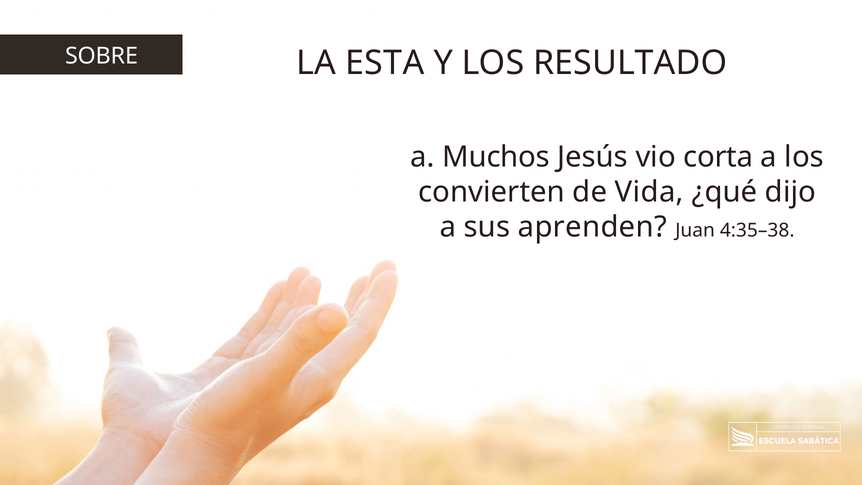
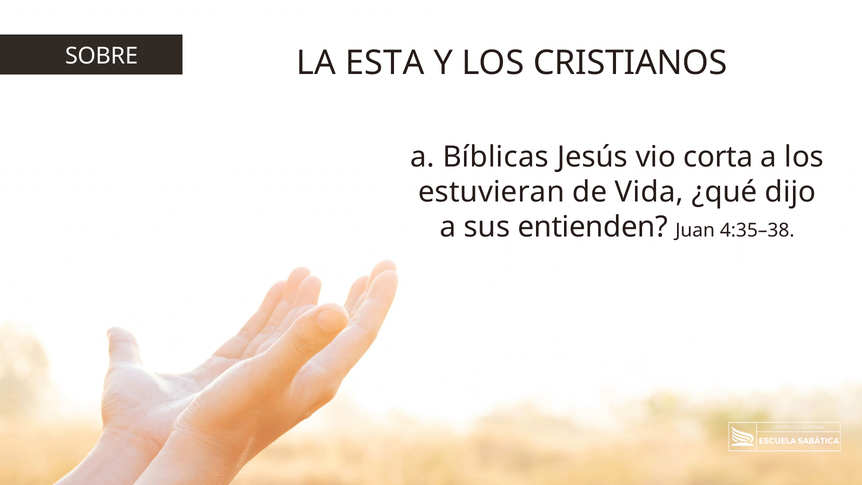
RESULTADO: RESULTADO -> CRISTIANOS
Muchos: Muchos -> Bíblicas
convierten: convierten -> estuvieran
aprenden: aprenden -> entienden
